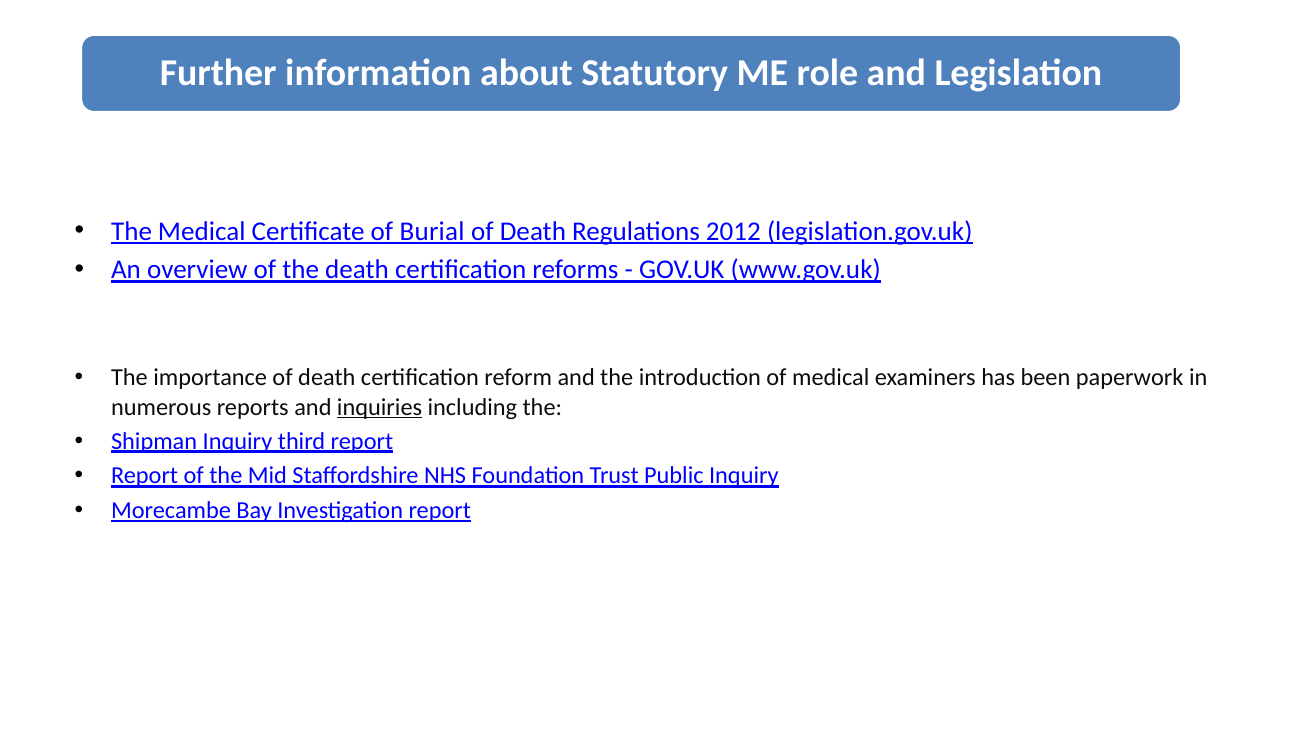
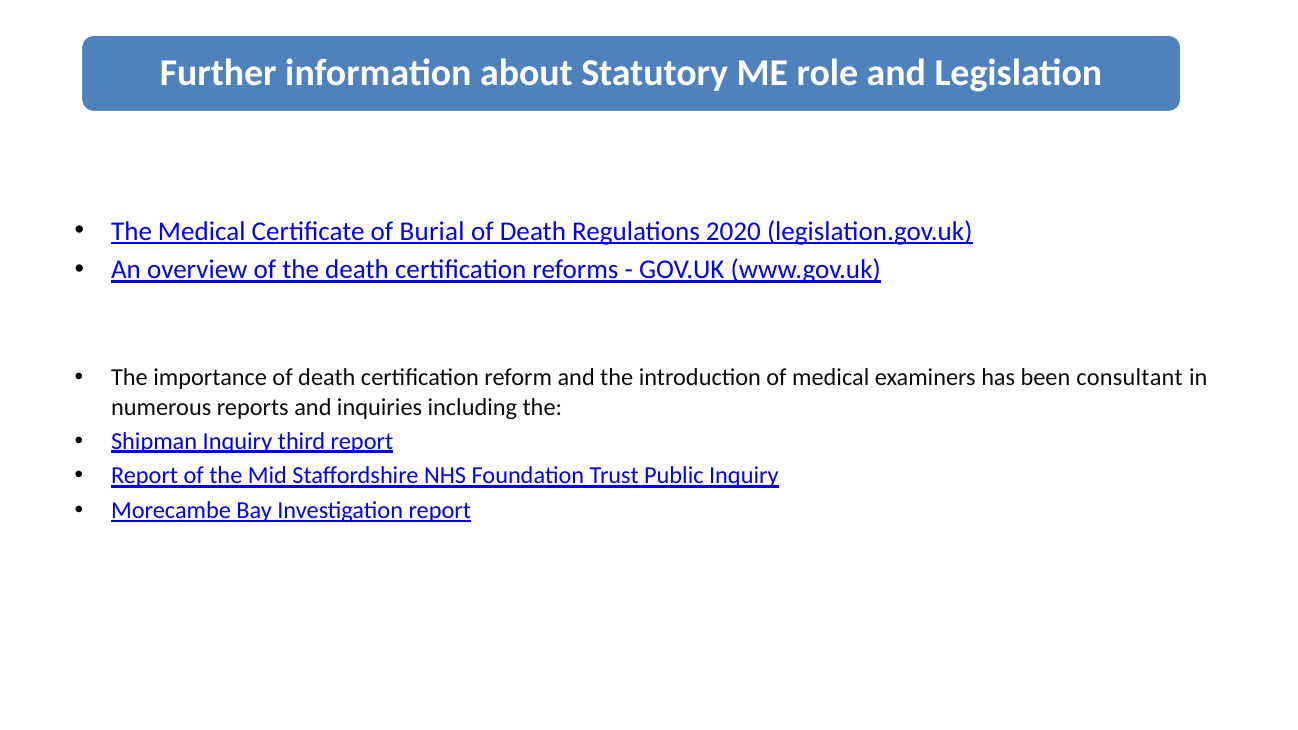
2012: 2012 -> 2020
paperwork: paperwork -> consultant
inquiries underline: present -> none
